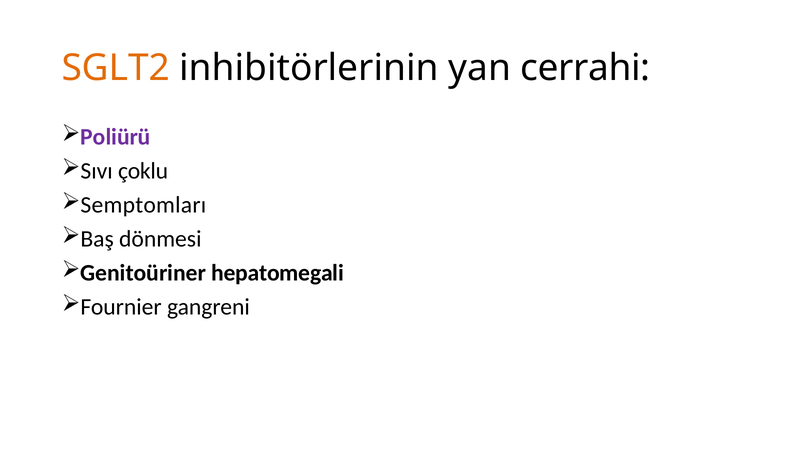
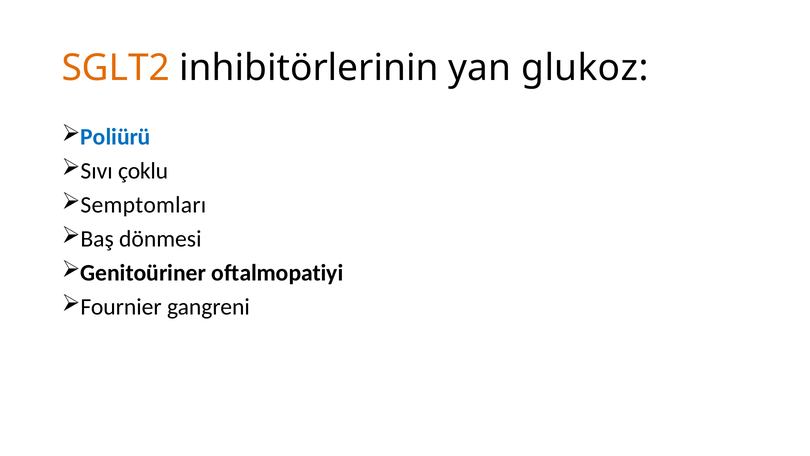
cerrahi: cerrahi -> glukoz
Poliürü colour: purple -> blue
hepatomegali: hepatomegali -> oftalmopatiyi
